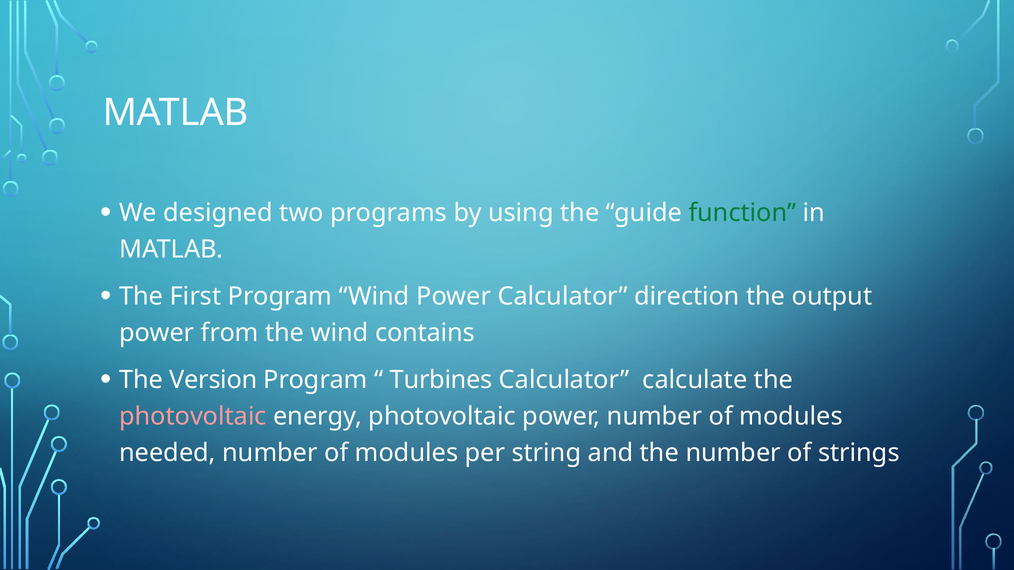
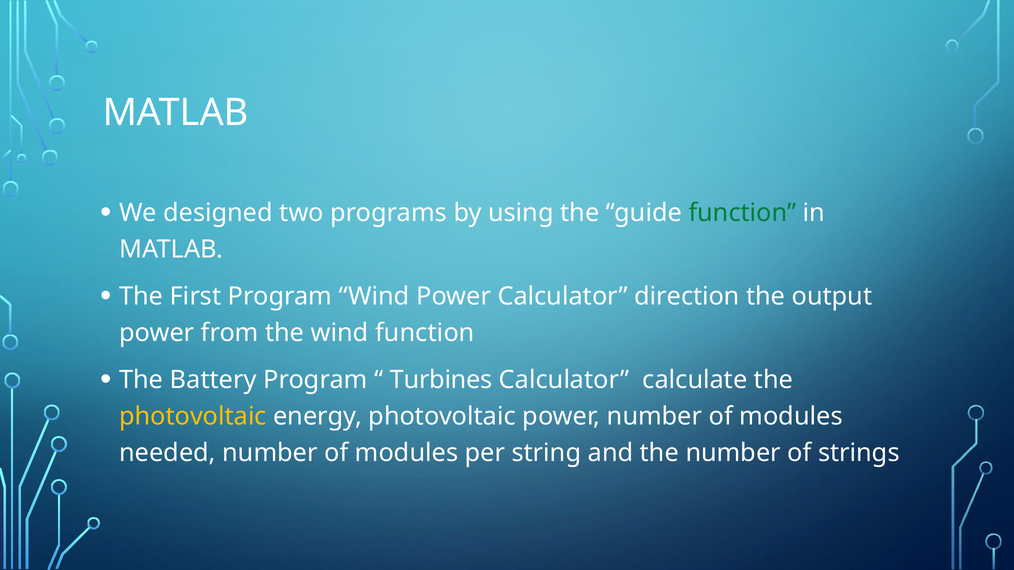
wind contains: contains -> function
Version: Version -> Battery
photovoltaic at (193, 417) colour: pink -> yellow
